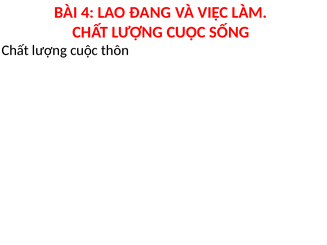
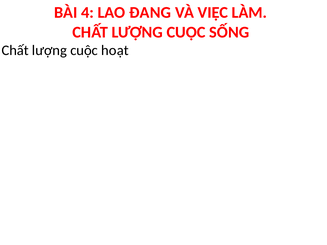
thôn: thôn -> hoạt
